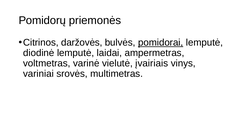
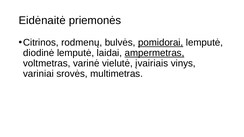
Pomidorų: Pomidorų -> Eidėnaitė
daržovės: daržovės -> rodmenų
ampermetras underline: none -> present
